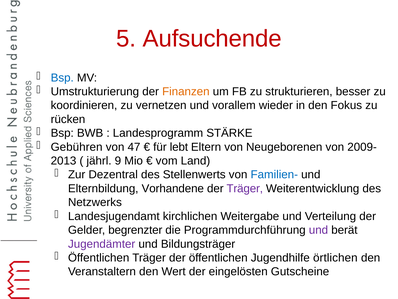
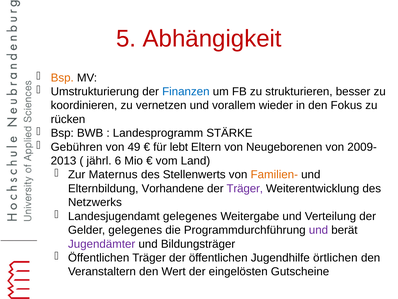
Aufsuchende: Aufsuchende -> Abhängigkeit
Bsp at (62, 78) colour: blue -> orange
Finanzen colour: orange -> blue
47: 47 -> 49
9: 9 -> 6
Dezentral: Dezentral -> Maternus
Familien- colour: blue -> orange
Landesjugendamt kirchlichen: kirchlichen -> gelegenes
Gelder begrenzter: begrenzter -> gelegenes
